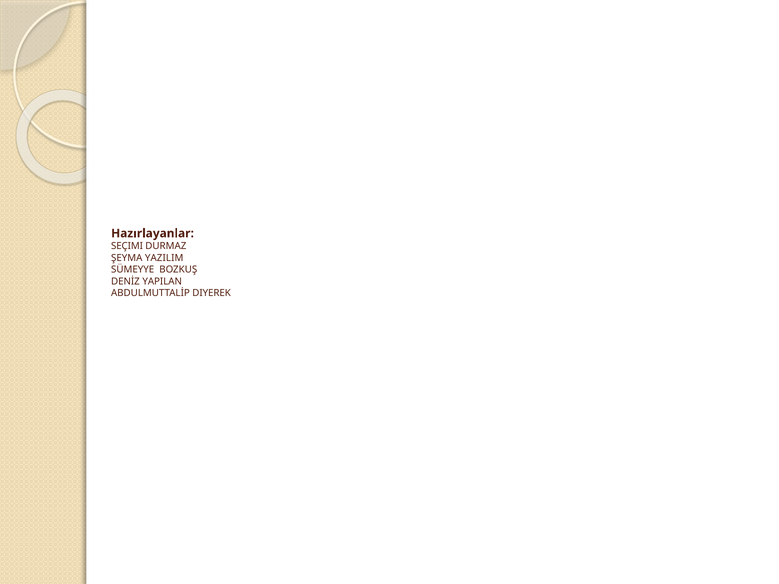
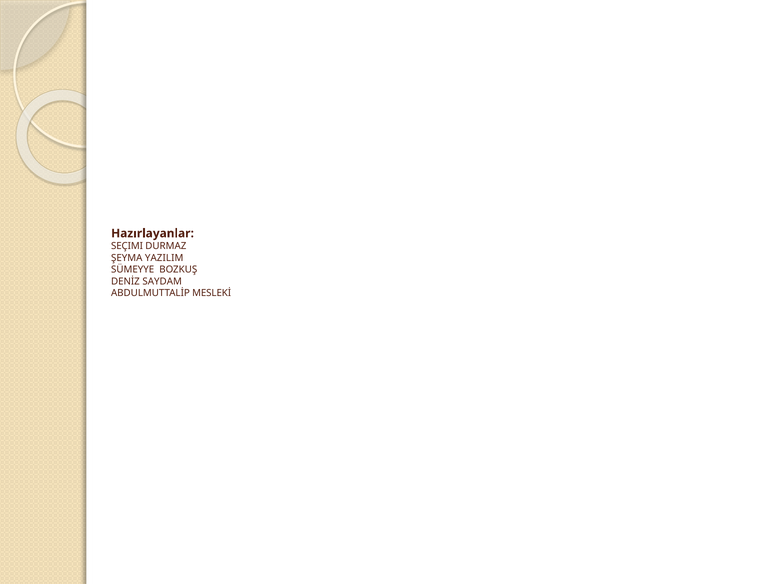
YAPILAN: YAPILAN -> SAYDAM
DIYEREK: DIYEREK -> MESLEKİ
